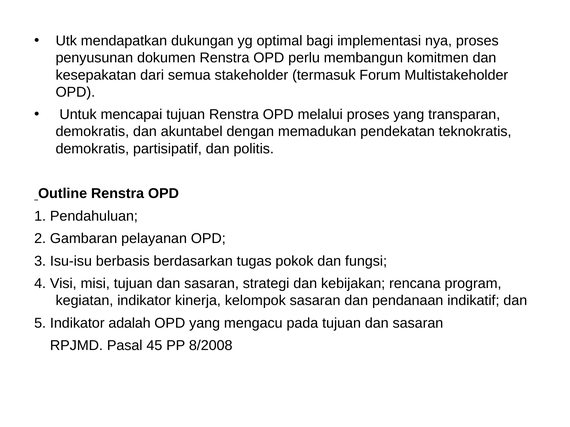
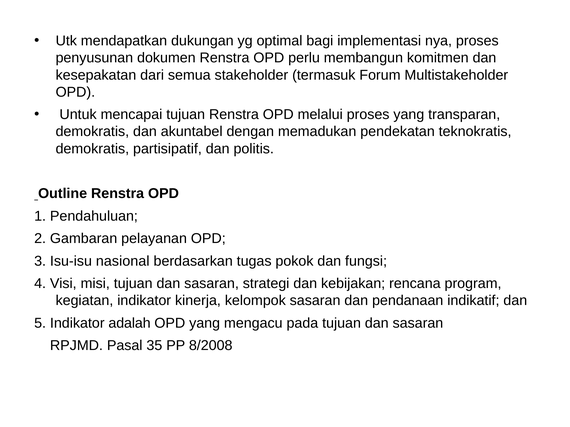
berbasis: berbasis -> nasional
45: 45 -> 35
